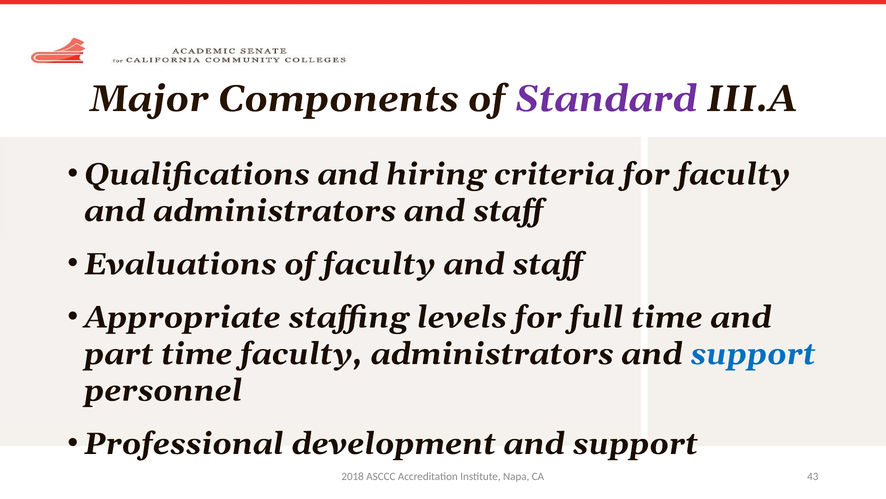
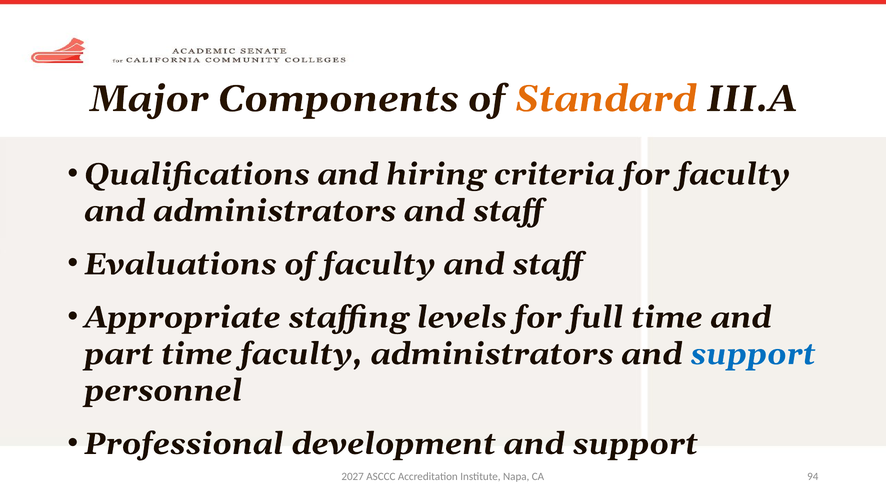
Standard colour: purple -> orange
2018: 2018 -> 2027
43: 43 -> 94
